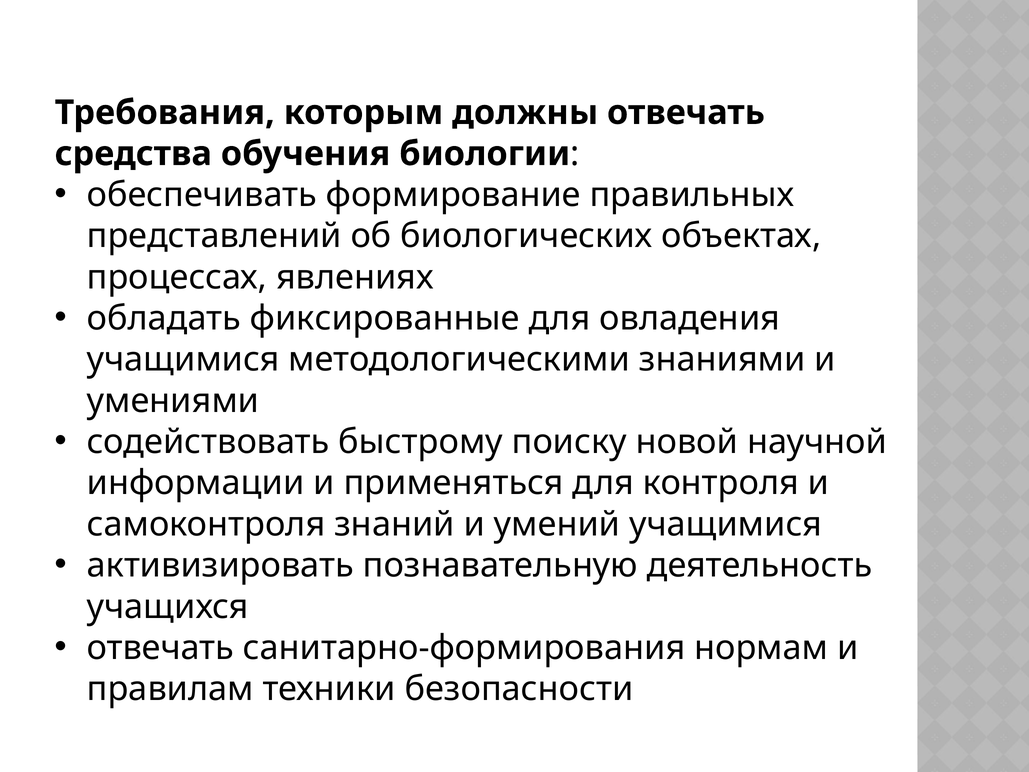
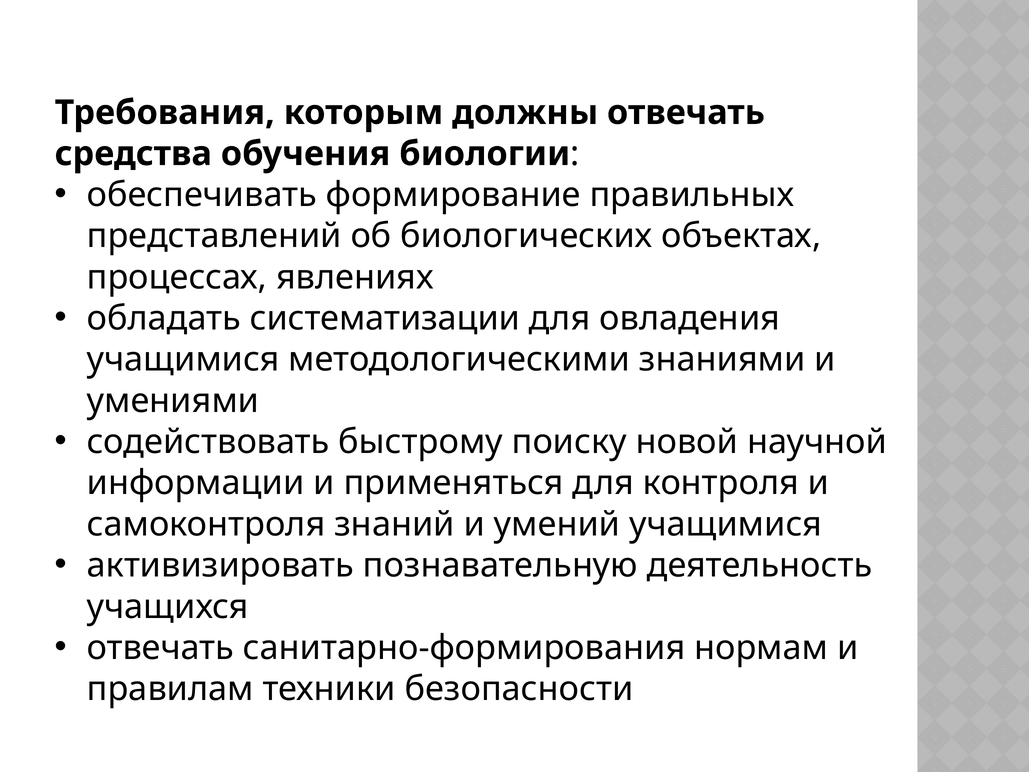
фиксированные: фиксированные -> систематизации
